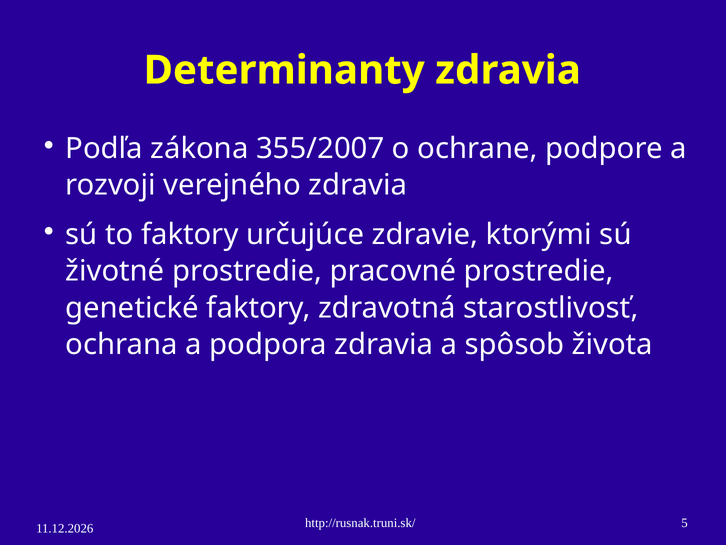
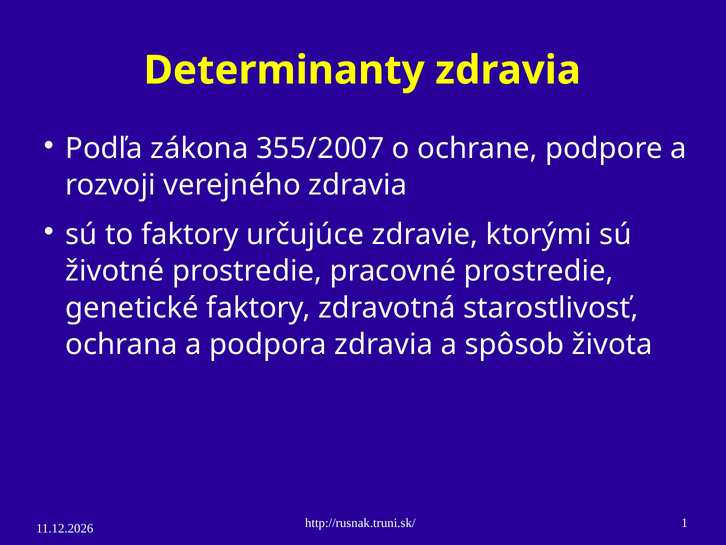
5: 5 -> 1
